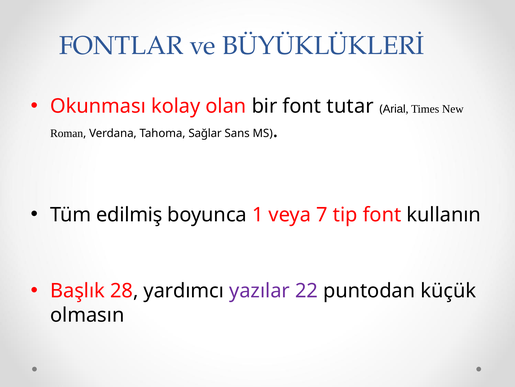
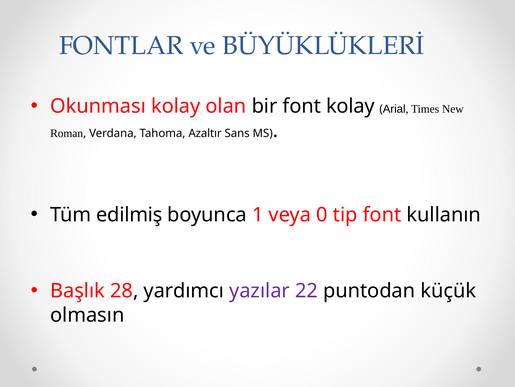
font tutar: tutar -> kolay
Sağlar: Sağlar -> Azaltır
7: 7 -> 0
